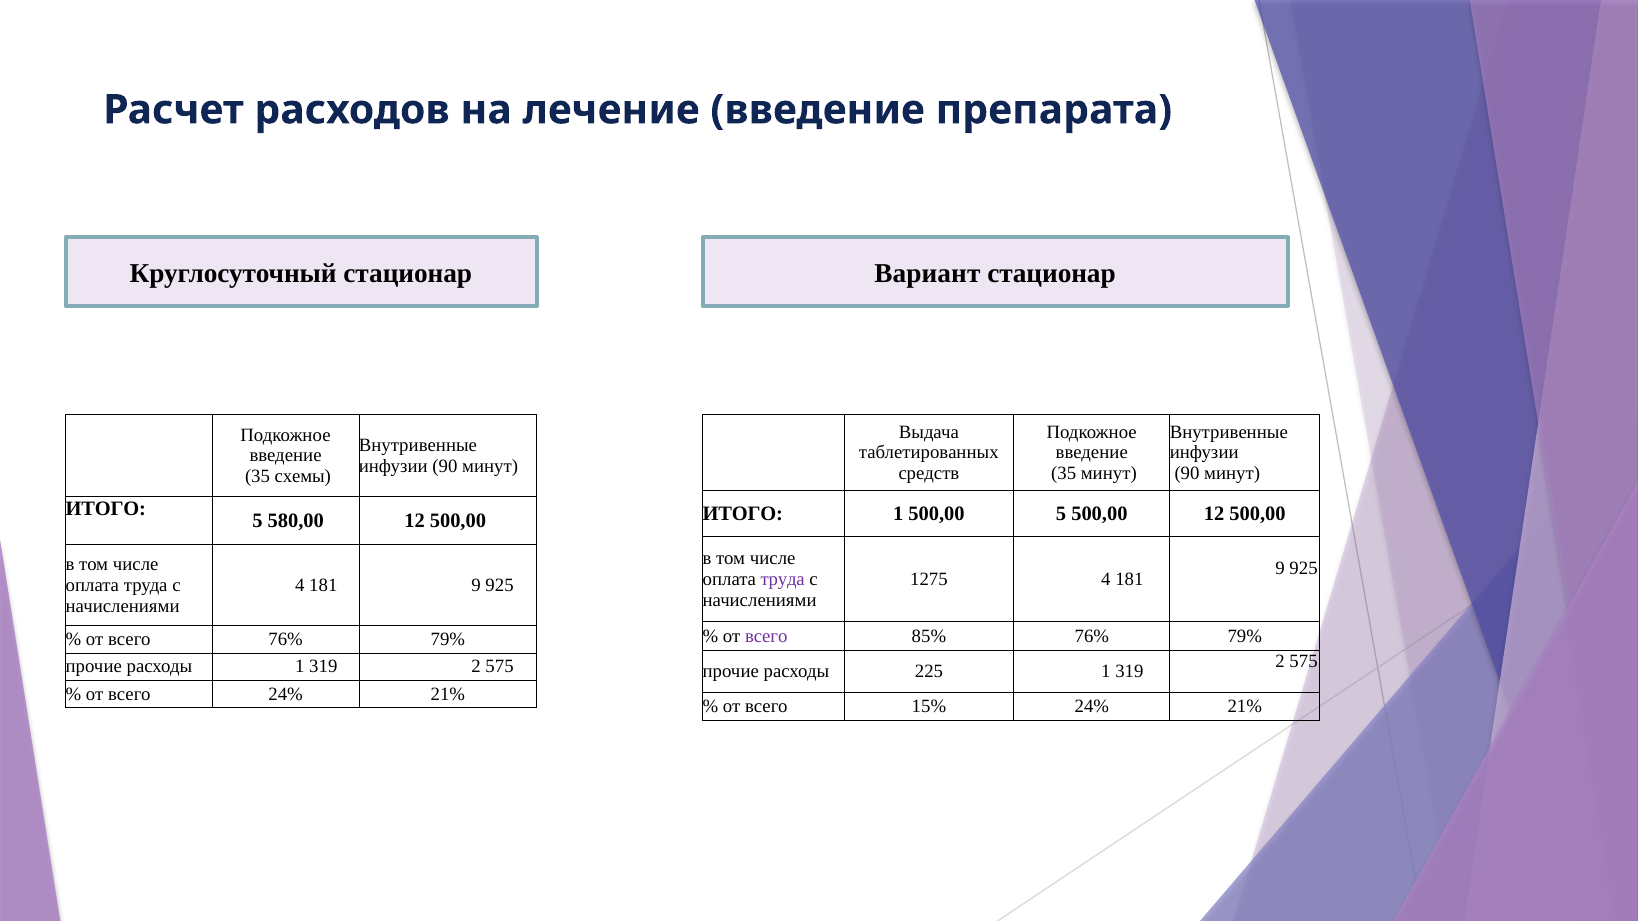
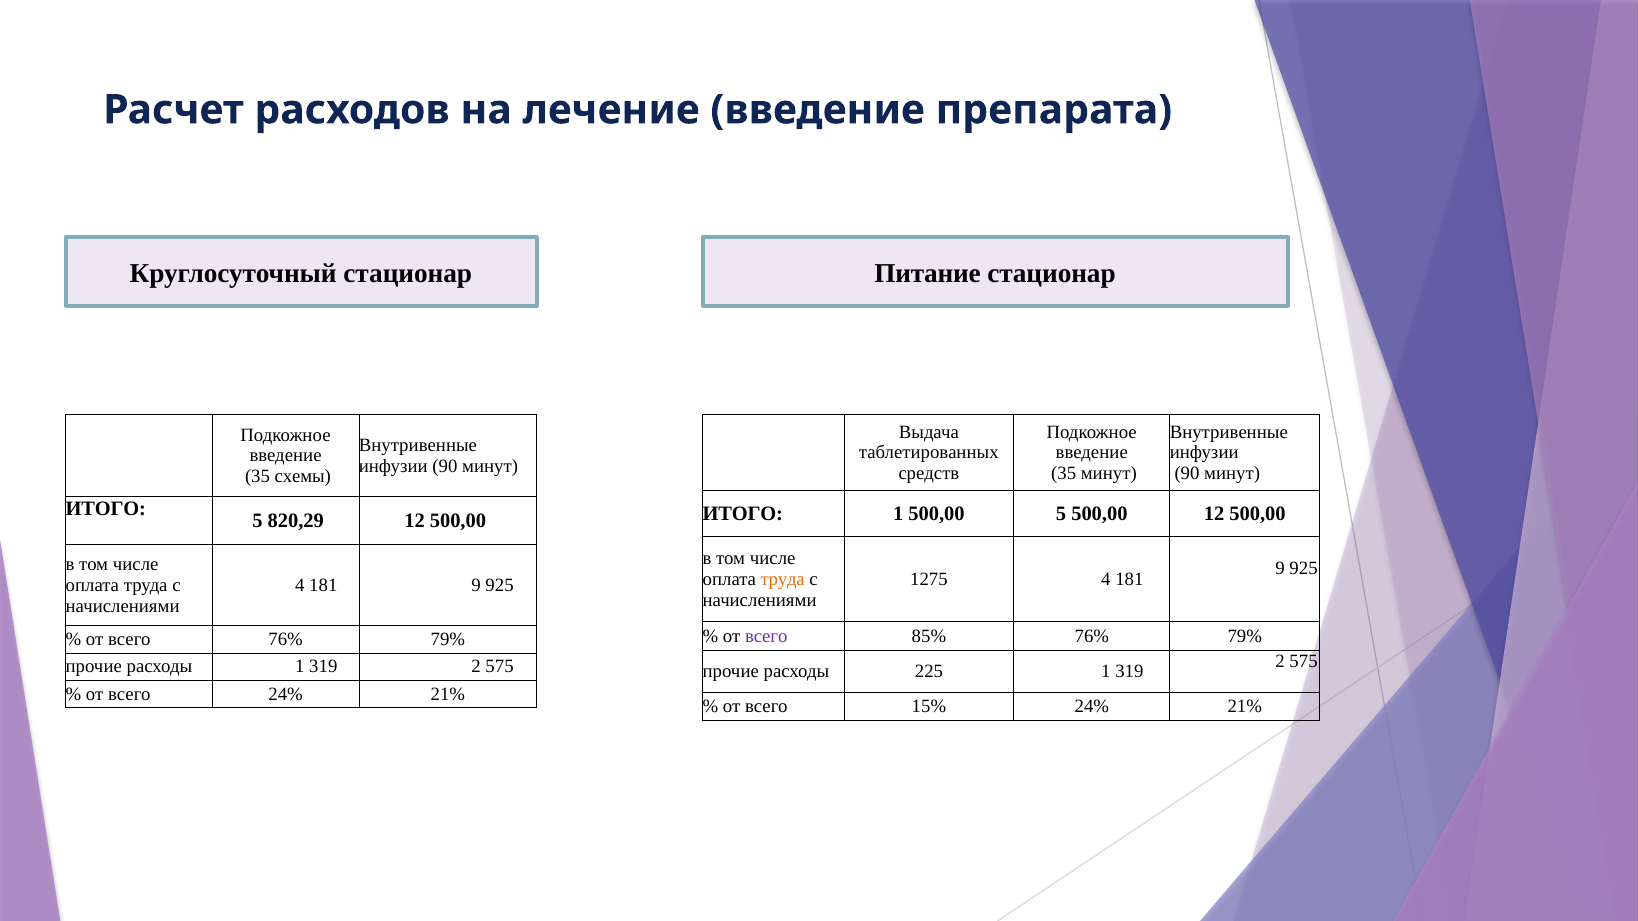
Вариант: Вариант -> Питание
580,00: 580,00 -> 820,29
труда at (783, 579) colour: purple -> orange
